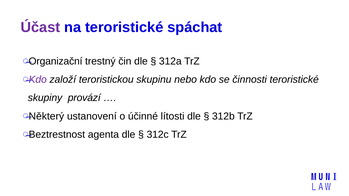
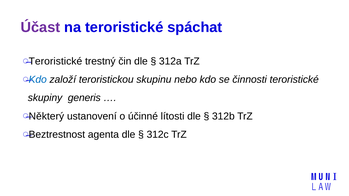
Organizační at (56, 61): Organizační -> Teroristické
Kdo at (38, 80) colour: purple -> blue
provází: provází -> generis
